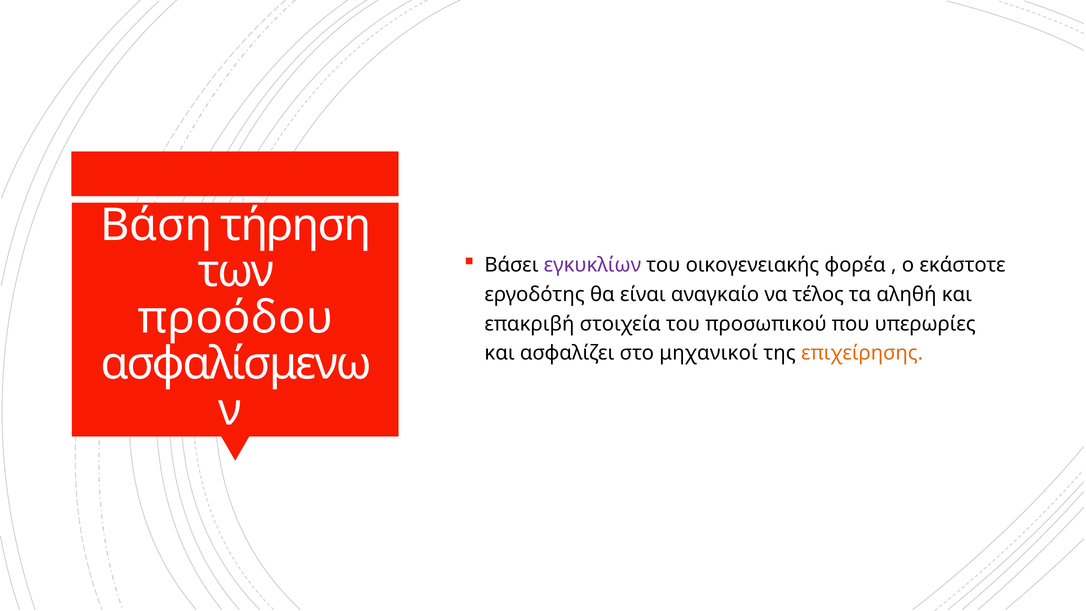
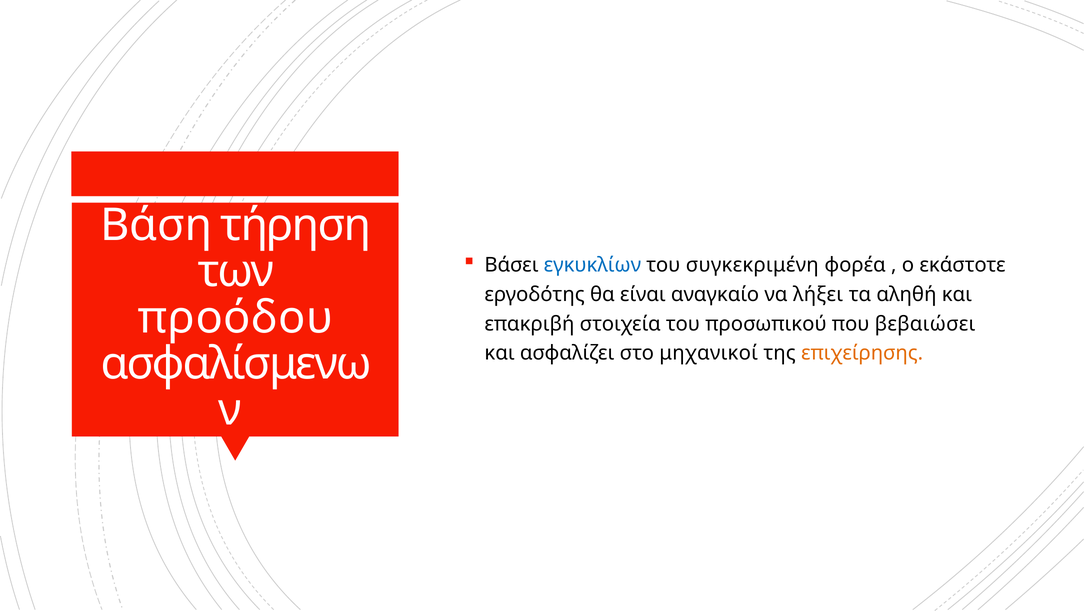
εγκυκλίων colour: purple -> blue
οικογενειακής: οικογενειακής -> συγκεκριμένη
τέλος: τέλος -> λήξει
υπερωρίες: υπερωρίες -> βεβαιώσει
